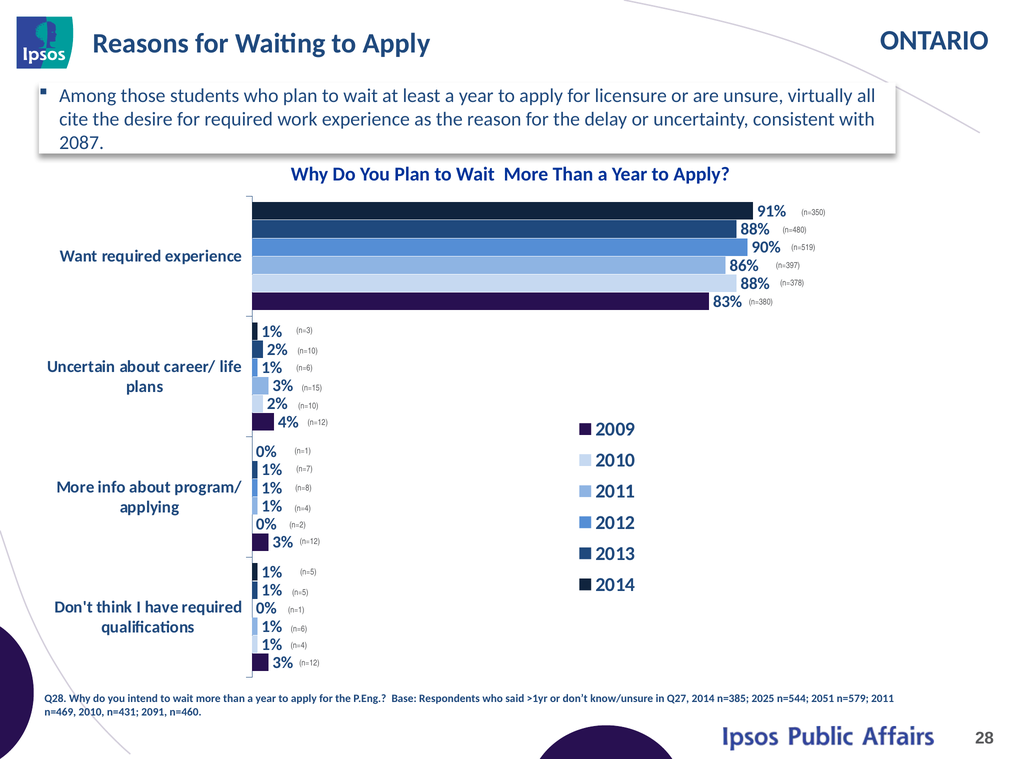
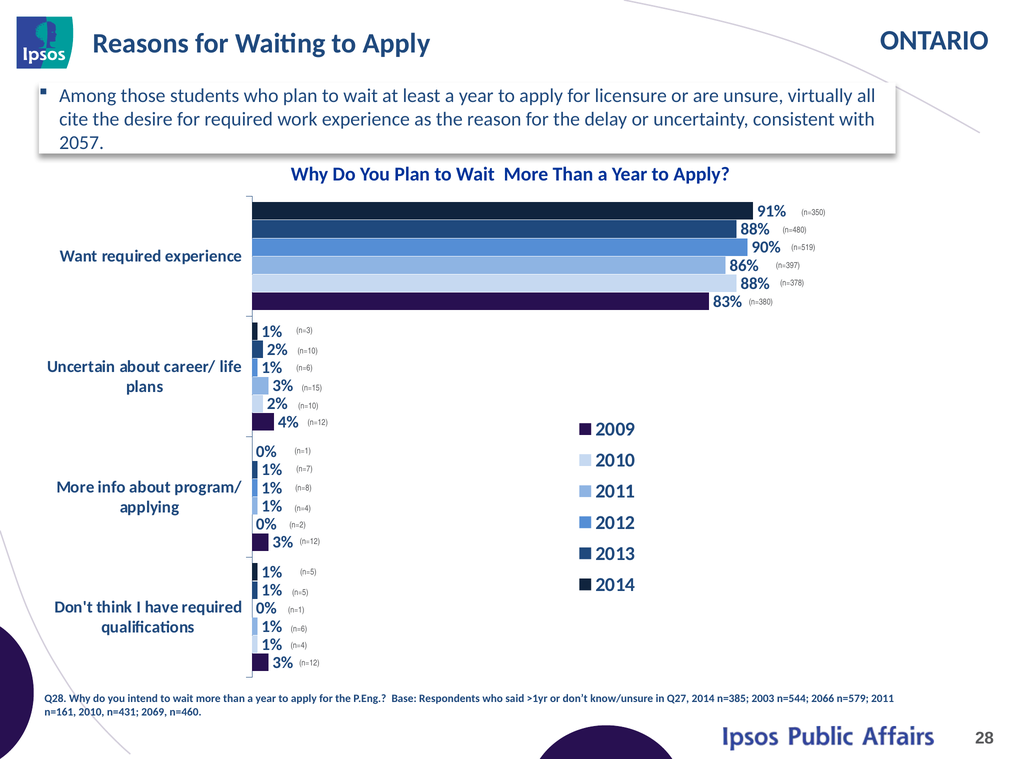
2087: 2087 -> 2057
2025: 2025 -> 2003
2051: 2051 -> 2066
n=469: n=469 -> n=161
2091: 2091 -> 2069
